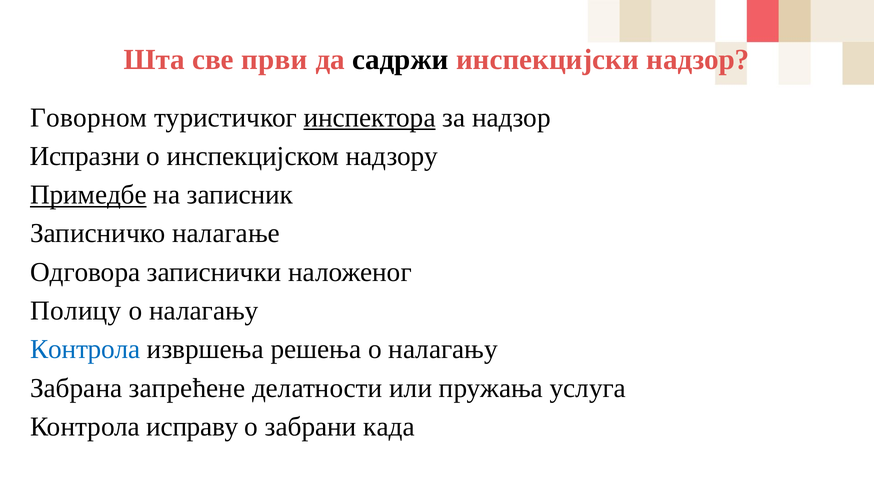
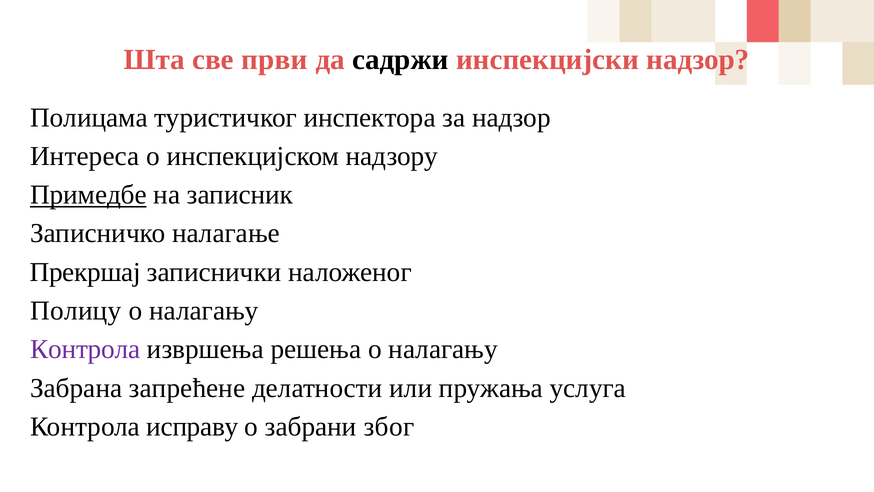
Говорном: Говорном -> Полицама
инспектора underline: present -> none
Испразни: Испразни -> Интереса
Одговора: Одговора -> Прекршај
Контрола at (85, 349) colour: blue -> purple
када: када -> због
